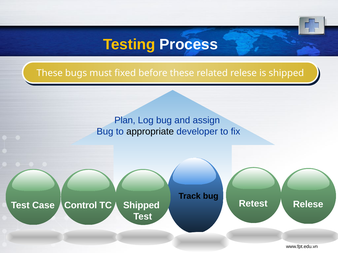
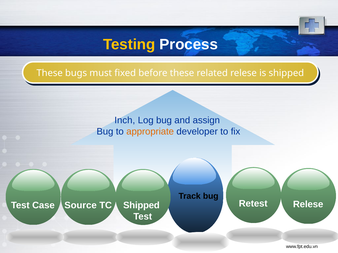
Plan: Plan -> Inch
appropriate colour: black -> orange
Control: Control -> Source
